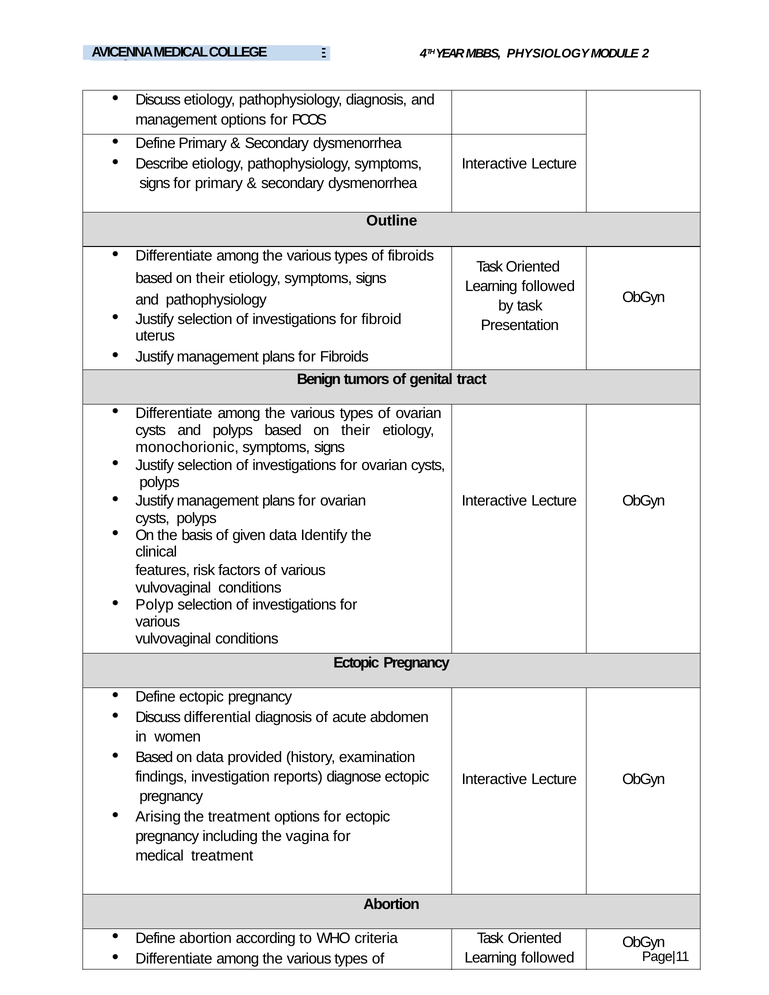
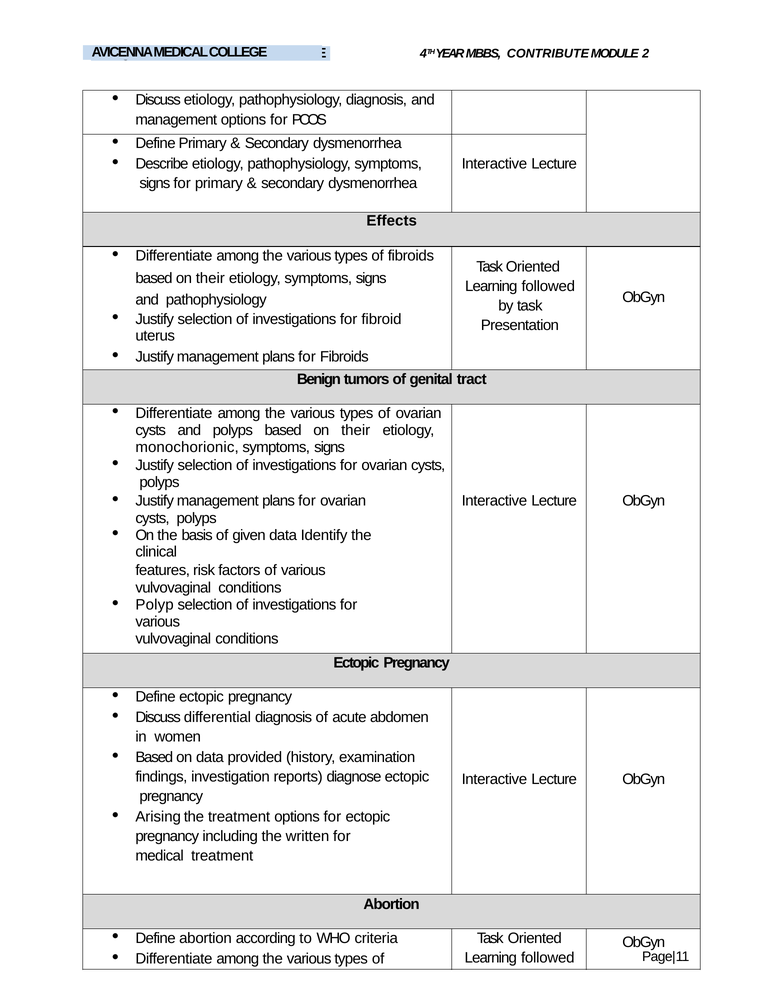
PHYSIOLOGY: PHYSIOLOGY -> CONTRIBUTE
Outline: Outline -> Effects
vagina: vagina -> written
